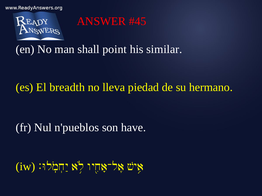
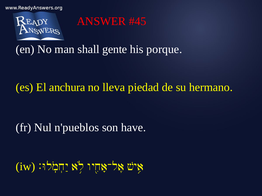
point: point -> gente
similar: similar -> porque
breadth: breadth -> anchura
